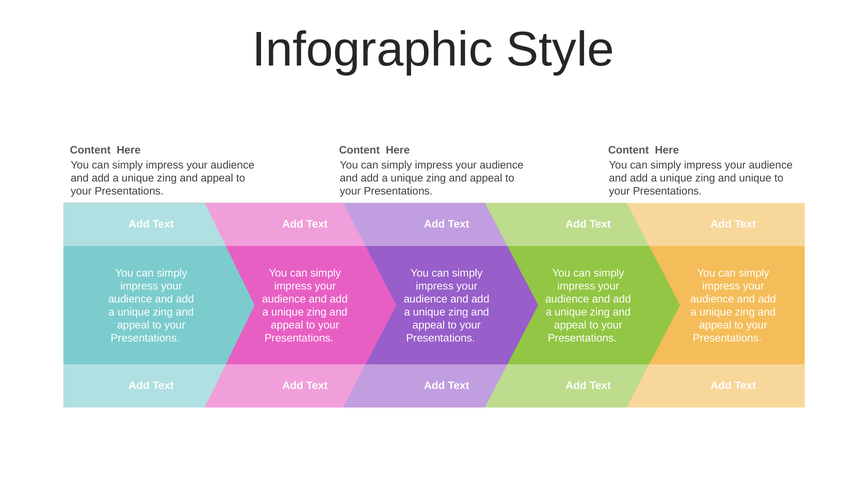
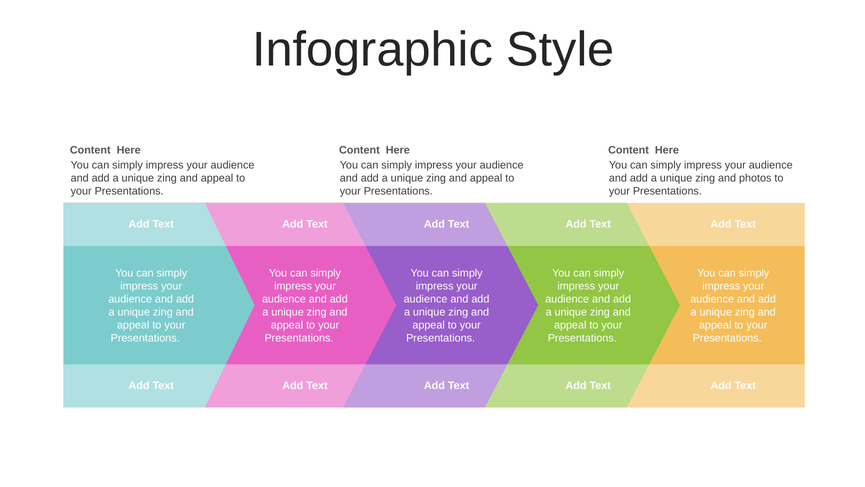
and unique: unique -> photos
